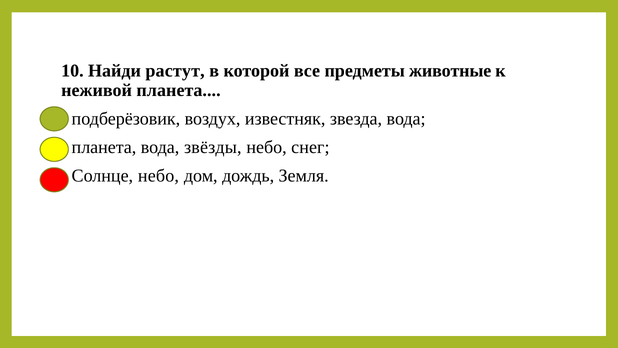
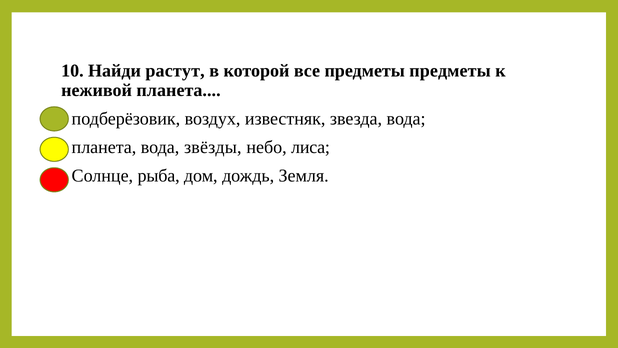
предметы животные: животные -> предметы
снег: снег -> лиса
Солнце небо: небо -> рыба
